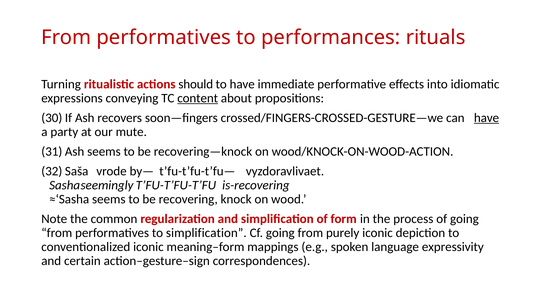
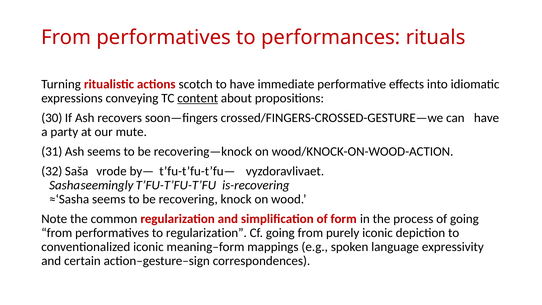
should: should -> scotch
have at (487, 118) underline: present -> none
to simplification: simplification -> regularization
